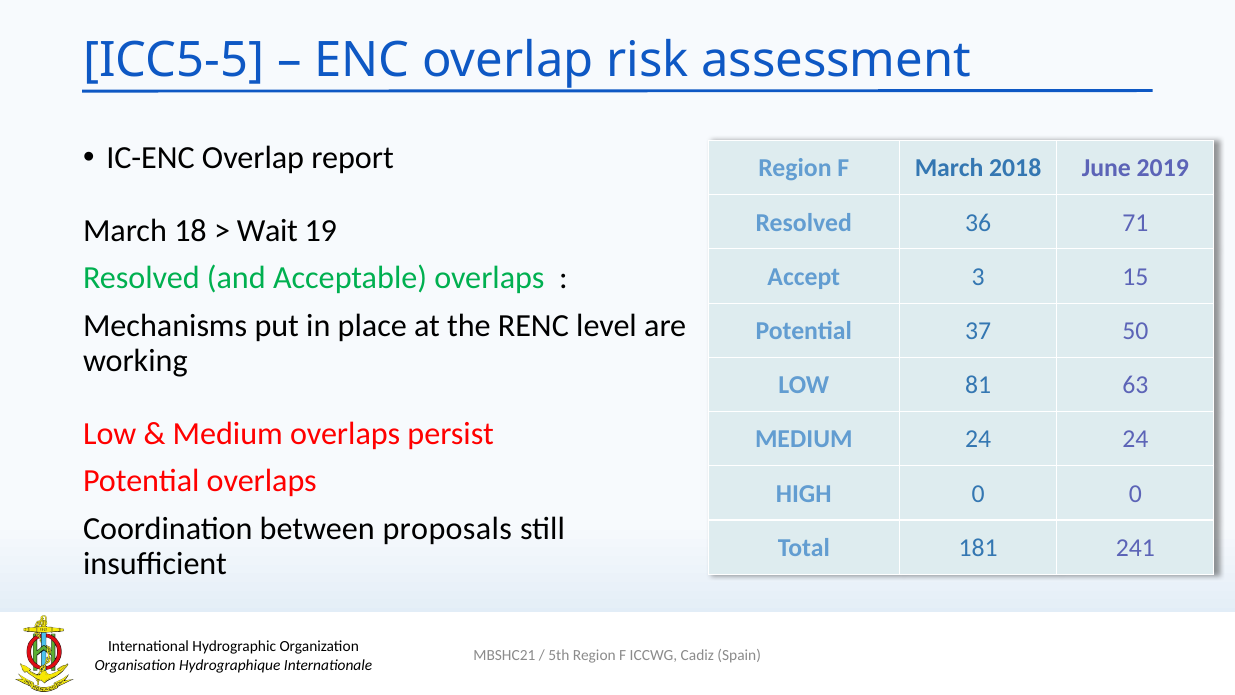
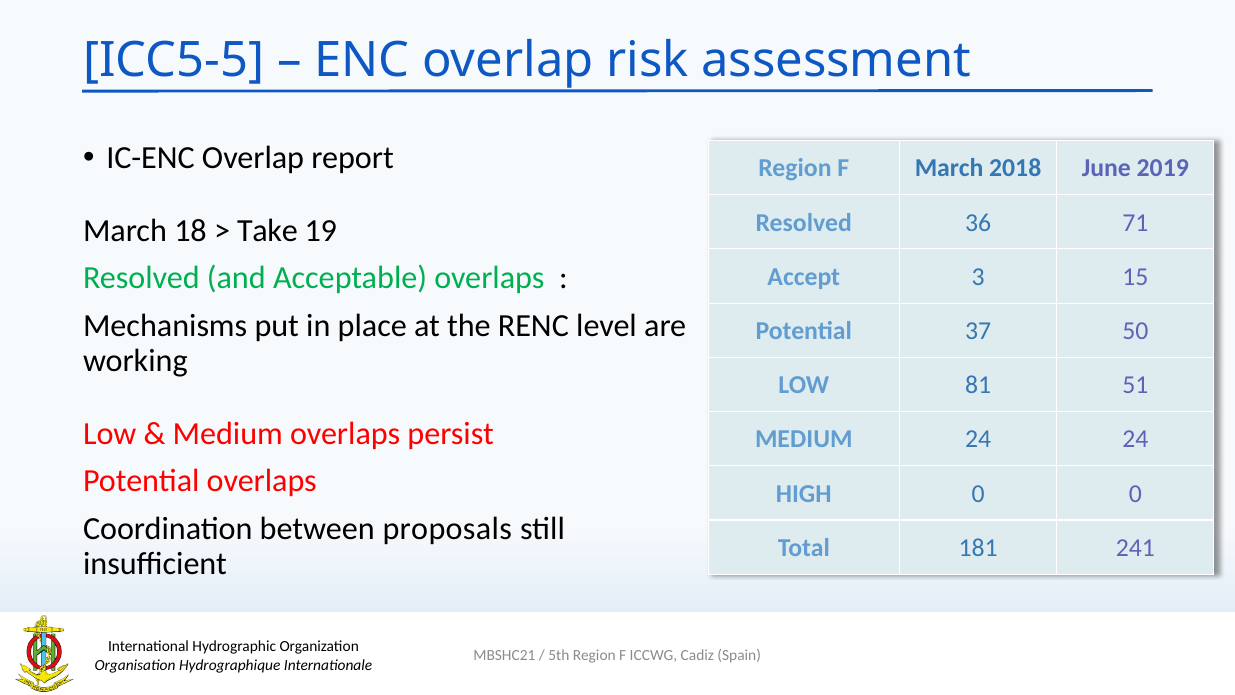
Wait: Wait -> Take
63: 63 -> 51
